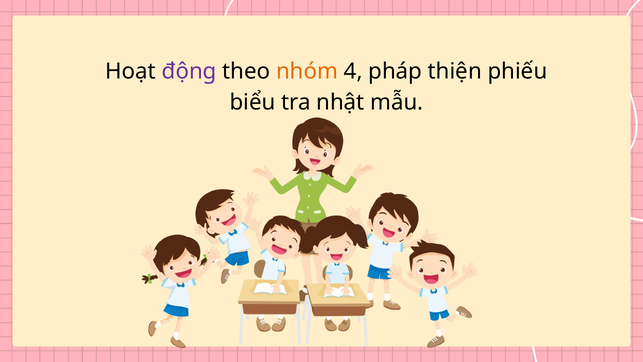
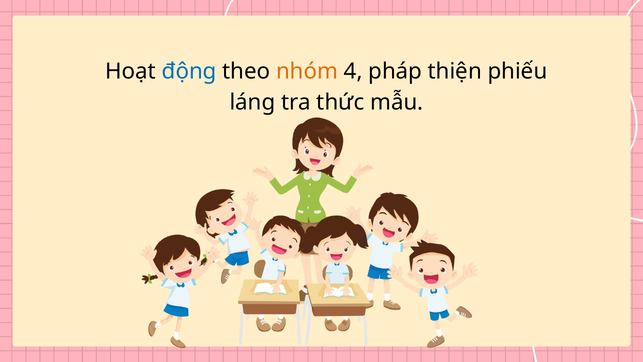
động colour: purple -> blue
biểu: biểu -> láng
nhật: nhật -> thức
